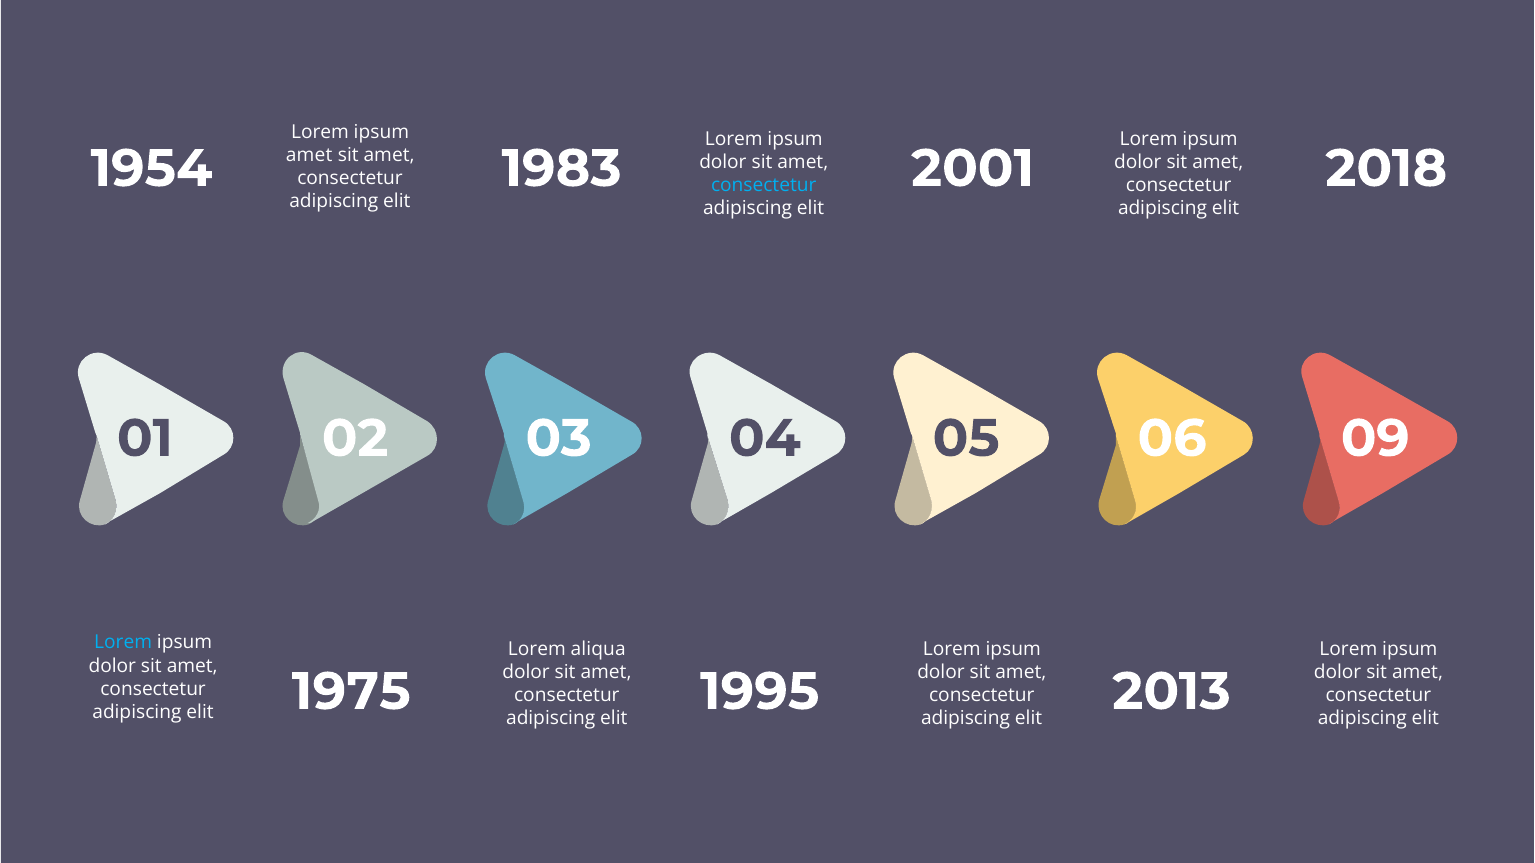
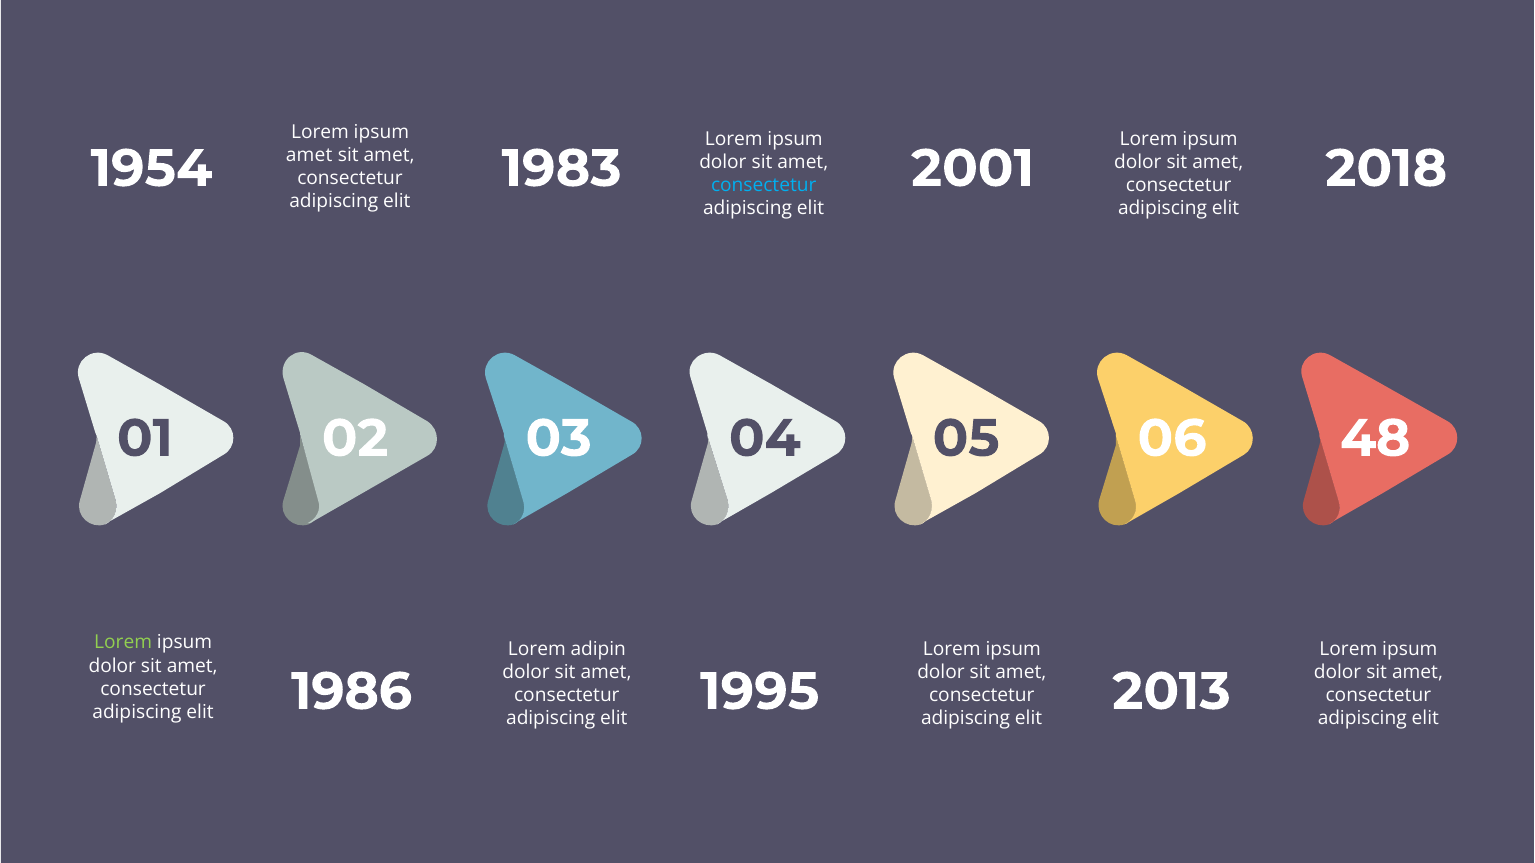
09: 09 -> 48
Lorem at (123, 643) colour: light blue -> light green
aliqua: aliqua -> adipin
1975: 1975 -> 1986
